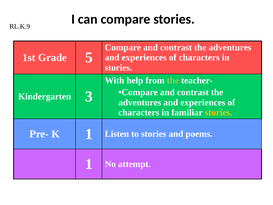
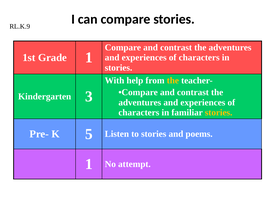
Grade 5: 5 -> 1
the at (173, 80) colour: light green -> yellow
K 1: 1 -> 5
